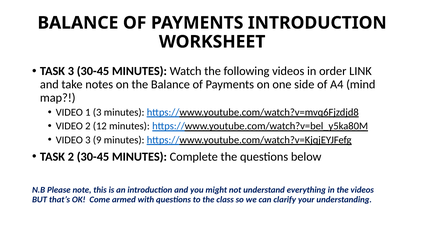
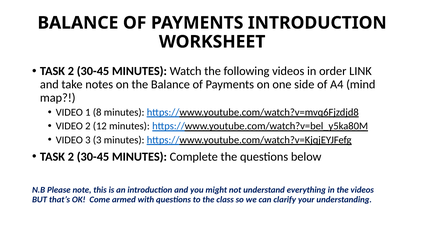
3 at (71, 71): 3 -> 2
1 3: 3 -> 8
3 9: 9 -> 3
